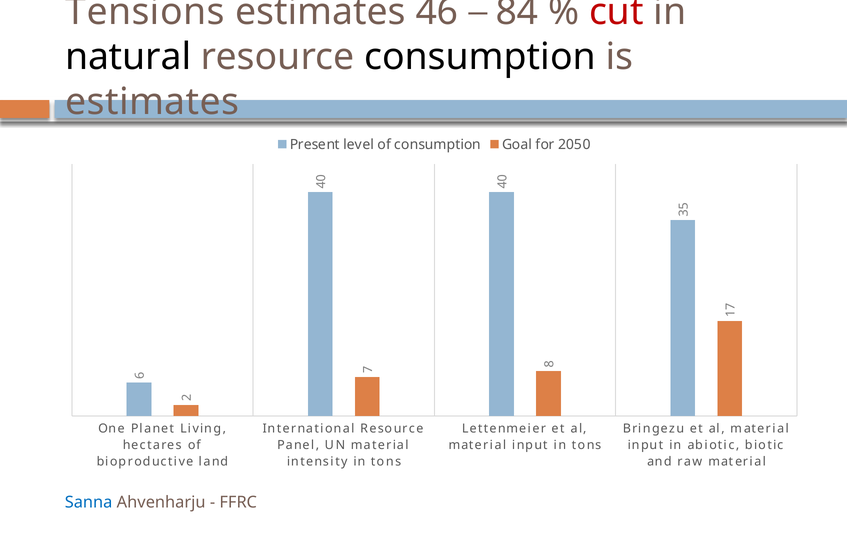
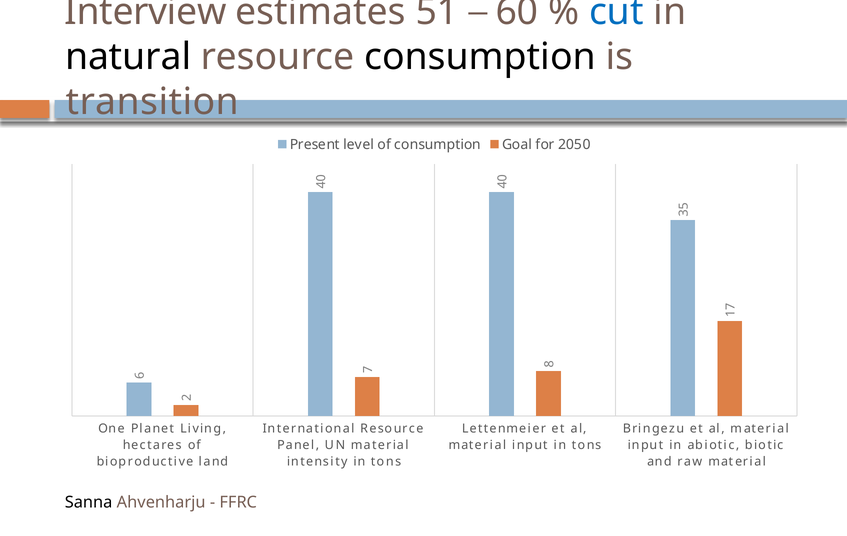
Tensions: Tensions -> Interview
46: 46 -> 51
84: 84 -> 60
cut colour: red -> blue
estimates at (152, 102): estimates -> transition
Sanna colour: blue -> black
